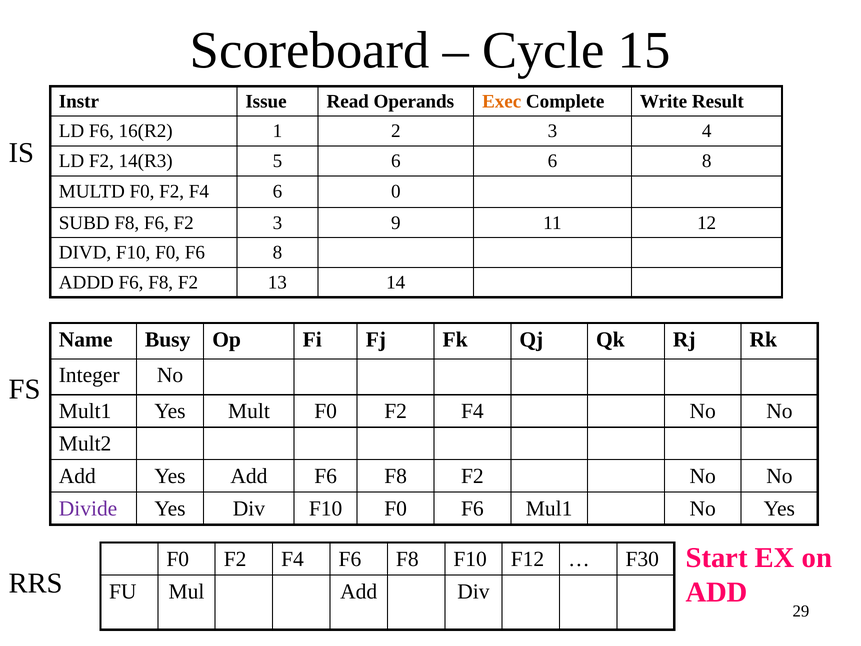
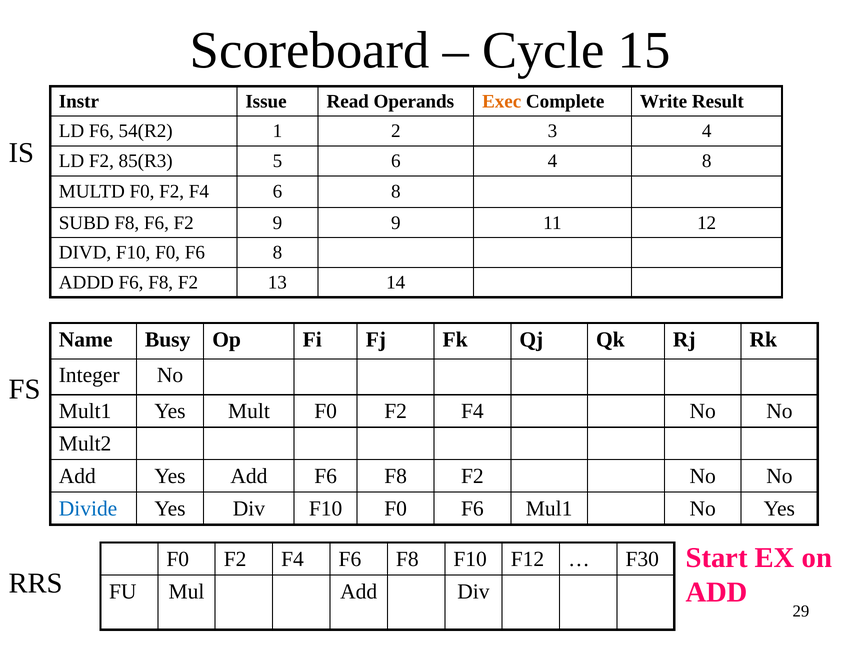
16(R2: 16(R2 -> 54(R2
14(R3: 14(R3 -> 85(R3
6 6: 6 -> 4
6 0: 0 -> 8
F2 3: 3 -> 9
Divide colour: purple -> blue
